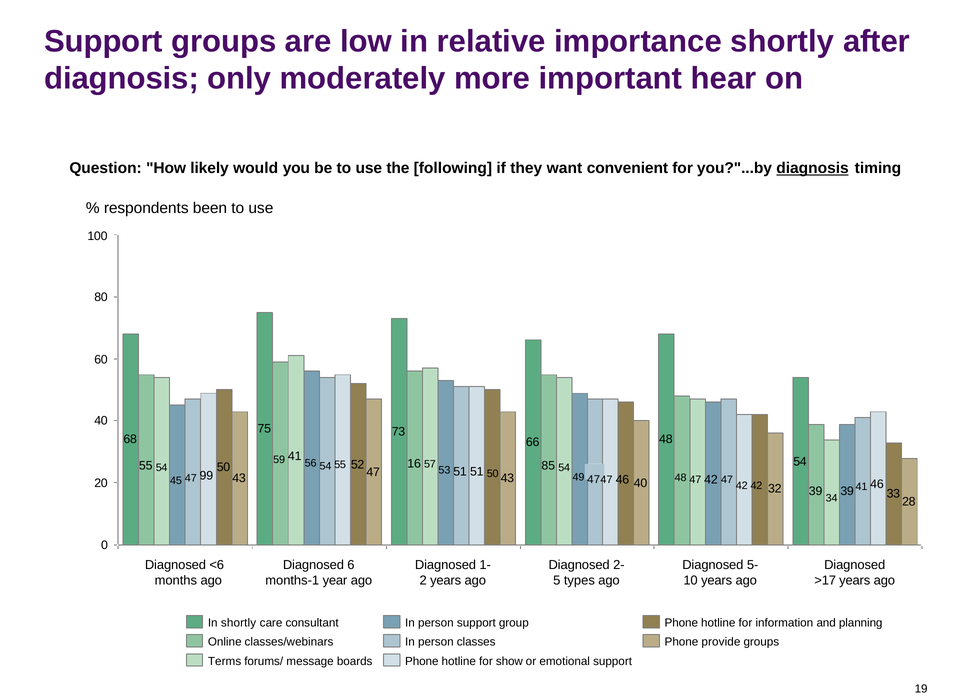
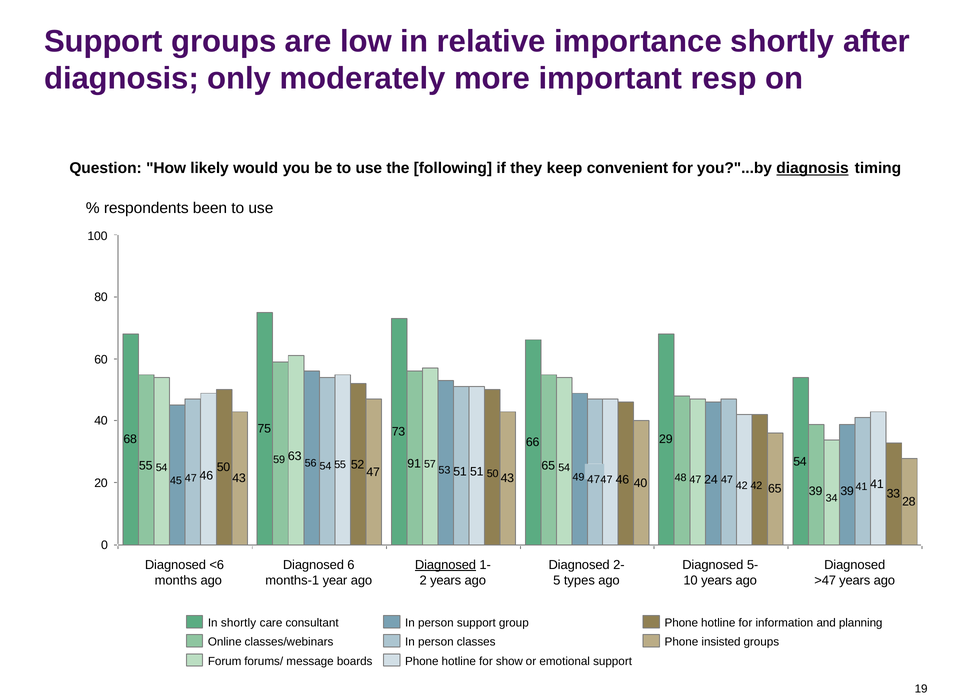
hear: hear -> resp
want: want -> keep
66 48: 48 -> 29
59 41: 41 -> 63
16: 16 -> 91
57 85: 85 -> 65
48 47 42: 42 -> 24
40 32: 32 -> 65
47 99: 99 -> 46
41 46: 46 -> 41
Diagnosed at (445, 565) underline: none -> present
>17: >17 -> >47
provide: provide -> insisted
Terms: Terms -> Forum
